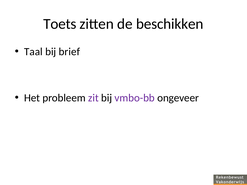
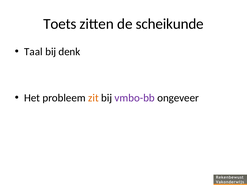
beschikken: beschikken -> scheikunde
brief: brief -> denk
zit colour: purple -> orange
